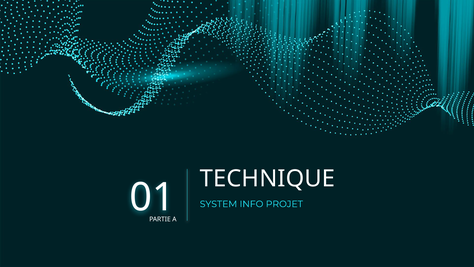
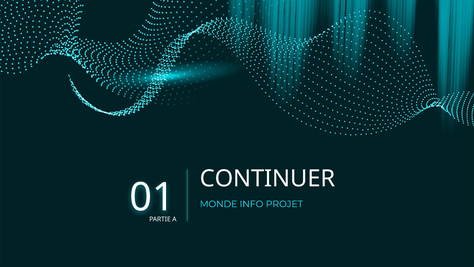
TECHNIQUE: TECHNIQUE -> CONTINUER
SYSTEM: SYSTEM -> MONDE
